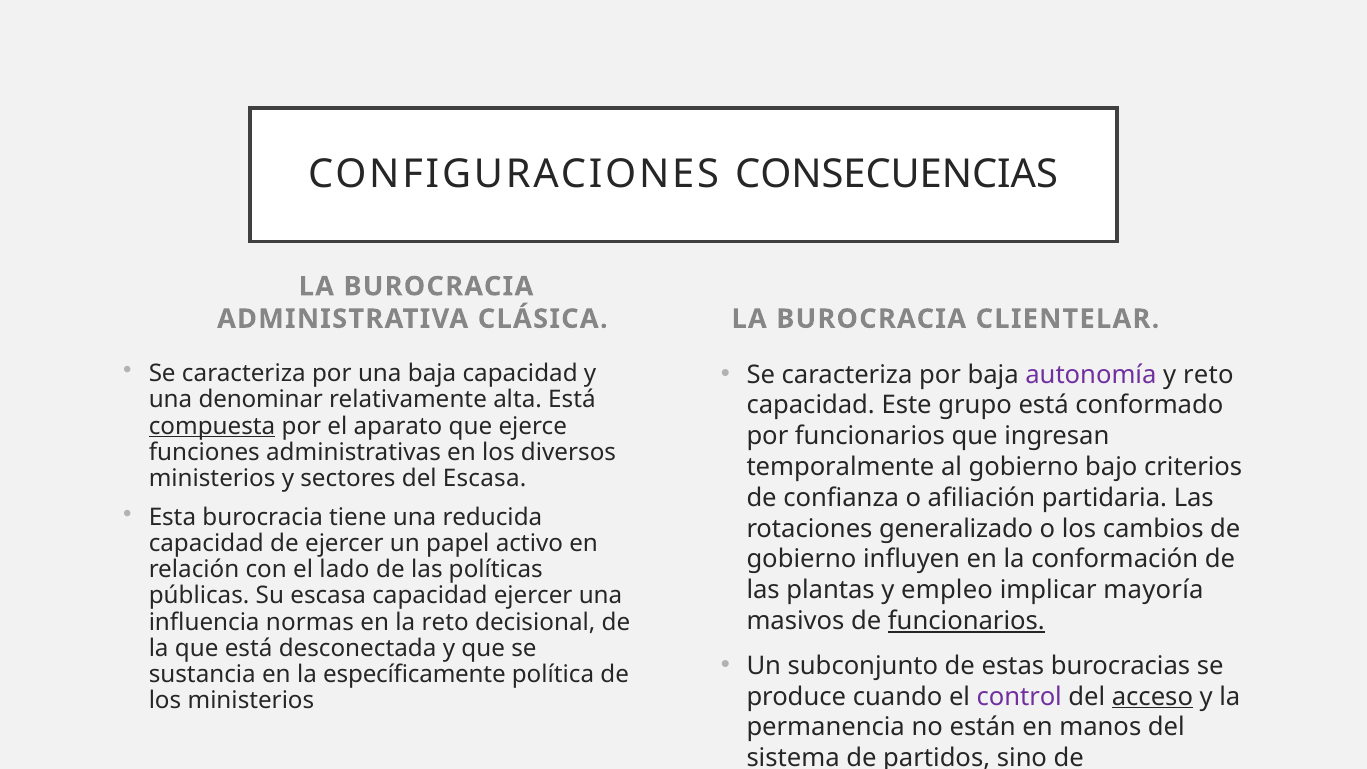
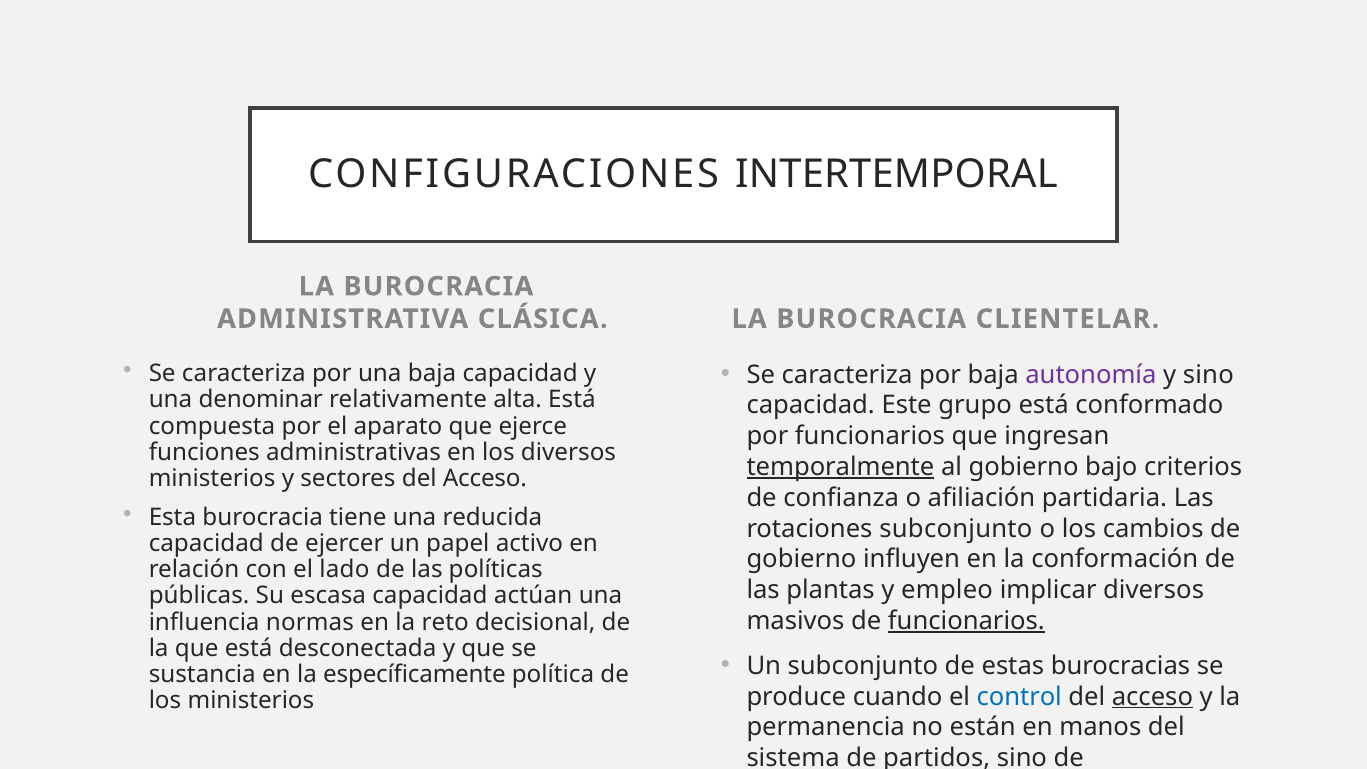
CONSECUENCIAS: CONSECUENCIAS -> INTERTEMPORAL
y reto: reto -> sino
compuesta underline: present -> none
temporalmente underline: none -> present
sectores del Escasa: Escasa -> Acceso
rotaciones generalizado: generalizado -> subconjunto
implicar mayoría: mayoría -> diversos
capacidad ejercer: ejercer -> actúan
control colour: purple -> blue
